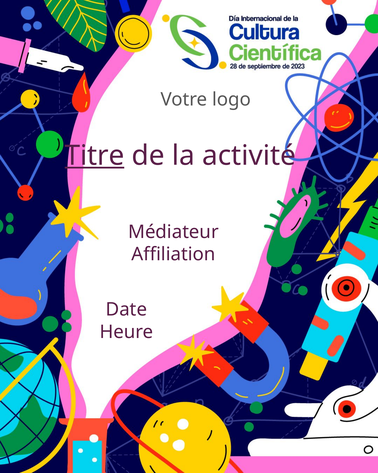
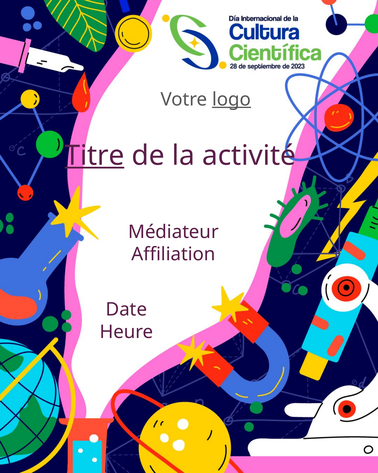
logo underline: none -> present
